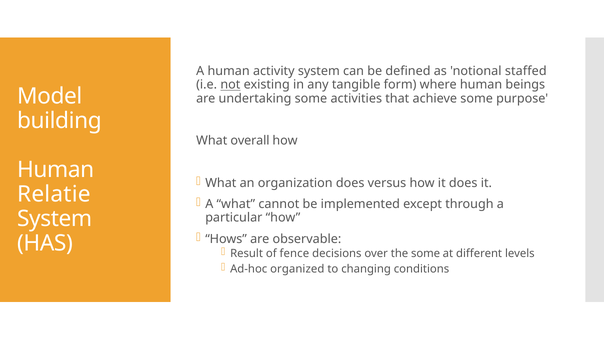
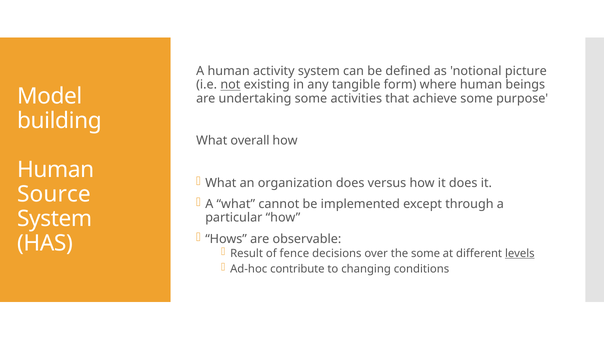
staffed: staffed -> picture
Relatie: Relatie -> Source
levels underline: none -> present
organized: organized -> contribute
